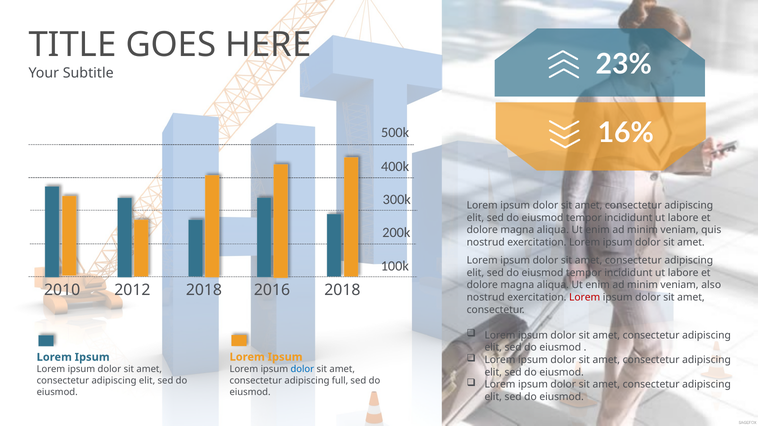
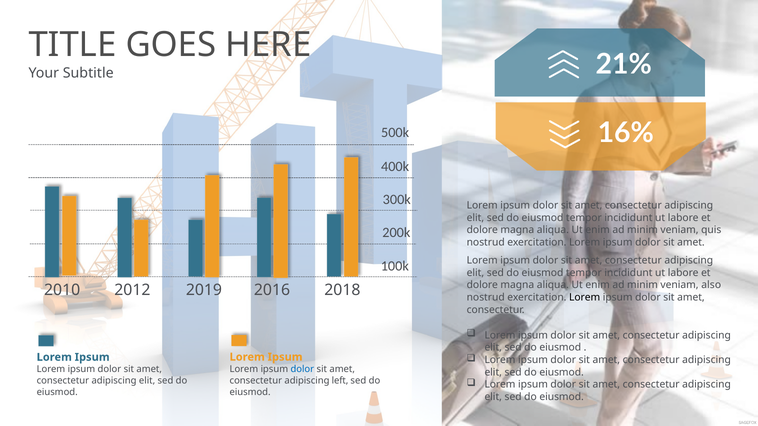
23%: 23% -> 21%
2012 2018: 2018 -> 2019
Lorem at (585, 298) colour: red -> black
full: full -> left
